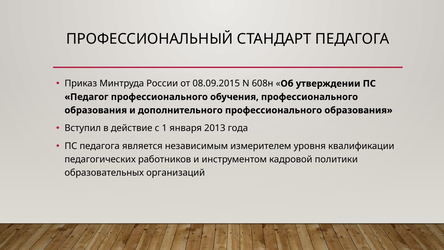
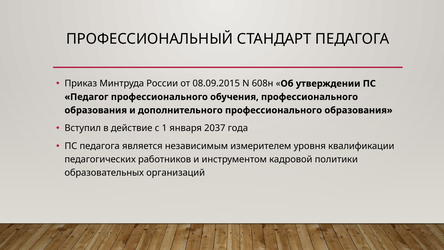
2013: 2013 -> 2037
